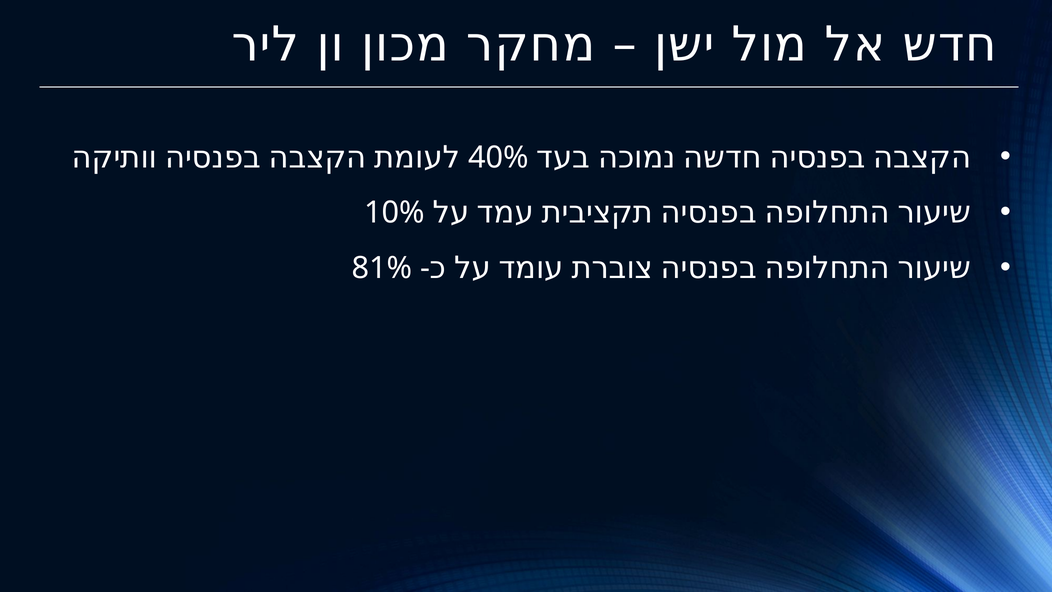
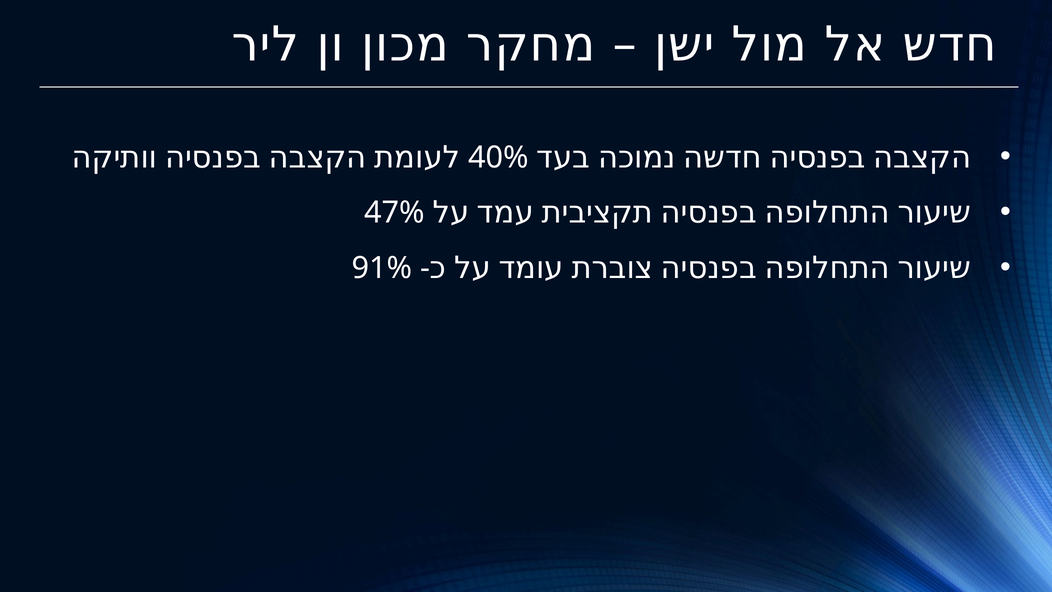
10%: 10% -> 47%
81%: 81% -> 91%
